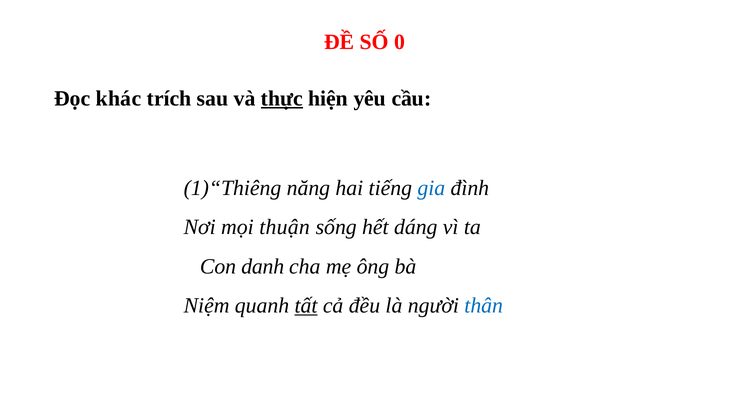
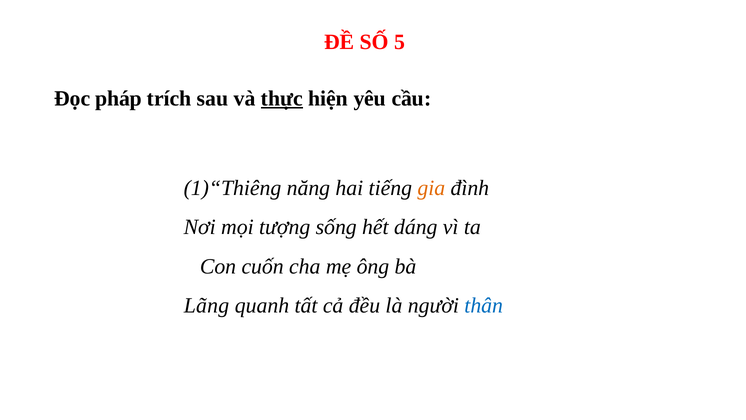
0: 0 -> 5
khác: khác -> pháp
gia colour: blue -> orange
thuận: thuận -> tượng
danh: danh -> cuốn
Niệm: Niệm -> Lãng
tất underline: present -> none
